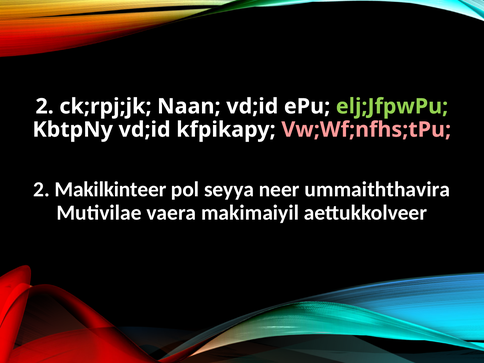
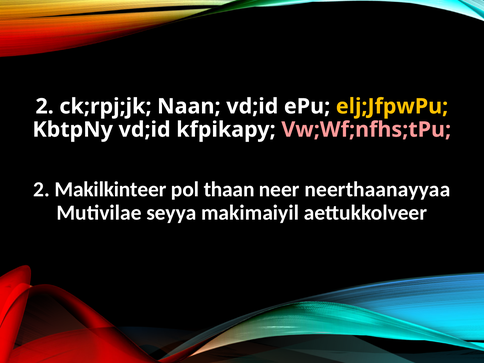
elj;JfpwPu colour: light green -> yellow
seyya: seyya -> thaan
ummaiththavira: ummaiththavira -> neerthaanayyaa
vaera: vaera -> seyya
